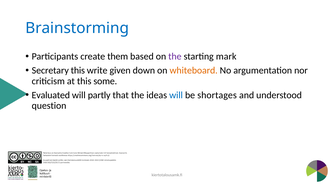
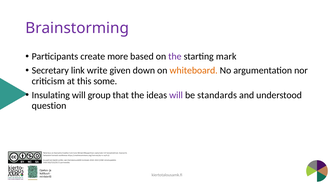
Brainstorming colour: blue -> purple
them: them -> more
Secretary this: this -> link
Evaluated: Evaluated -> Insulating
partly: partly -> group
will at (176, 95) colour: blue -> purple
shortages: shortages -> standards
